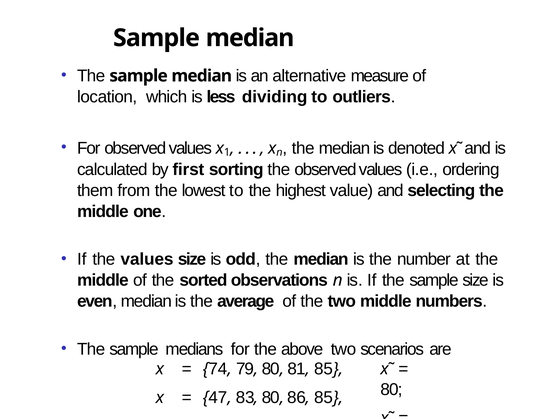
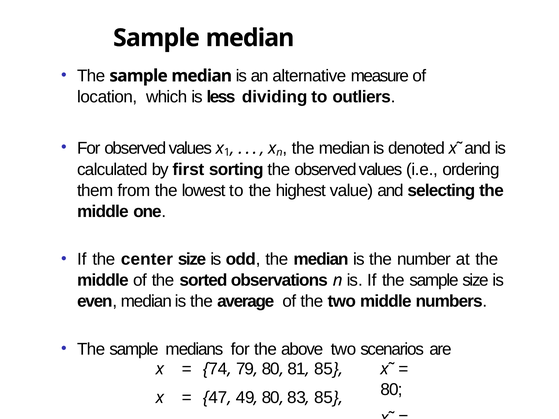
the values: values -> center
83: 83 -> 49
86: 86 -> 83
